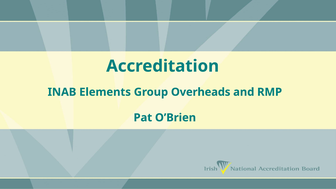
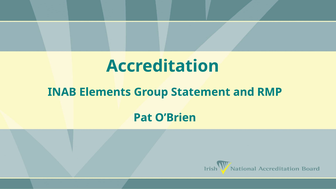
Overheads: Overheads -> Statement
